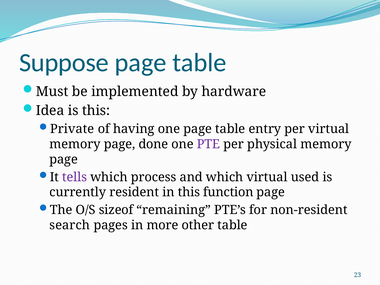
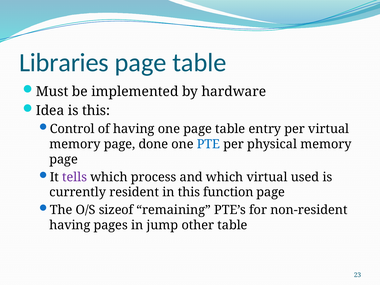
Suppose: Suppose -> Libraries
Private: Private -> Control
PTE colour: purple -> blue
search at (70, 225): search -> having
more: more -> jump
